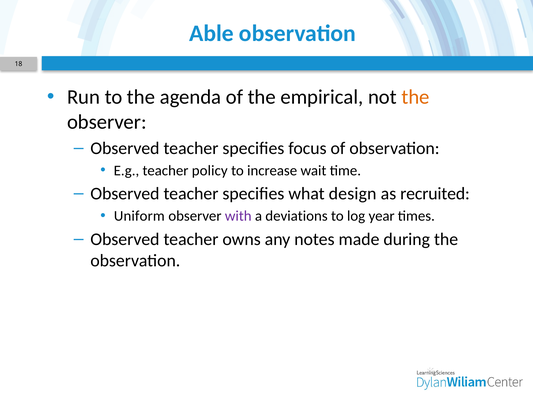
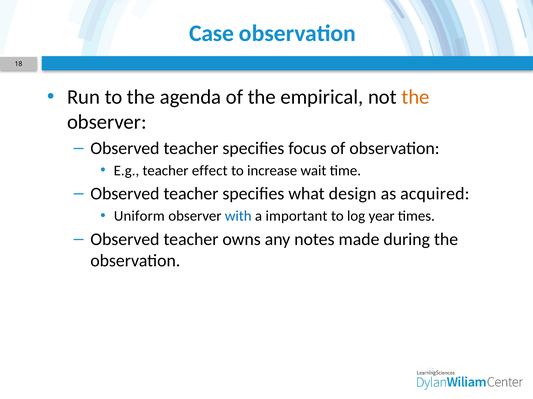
Able: Able -> Case
policy: policy -> effect
recruited: recruited -> acquired
with colour: purple -> blue
deviations: deviations -> important
